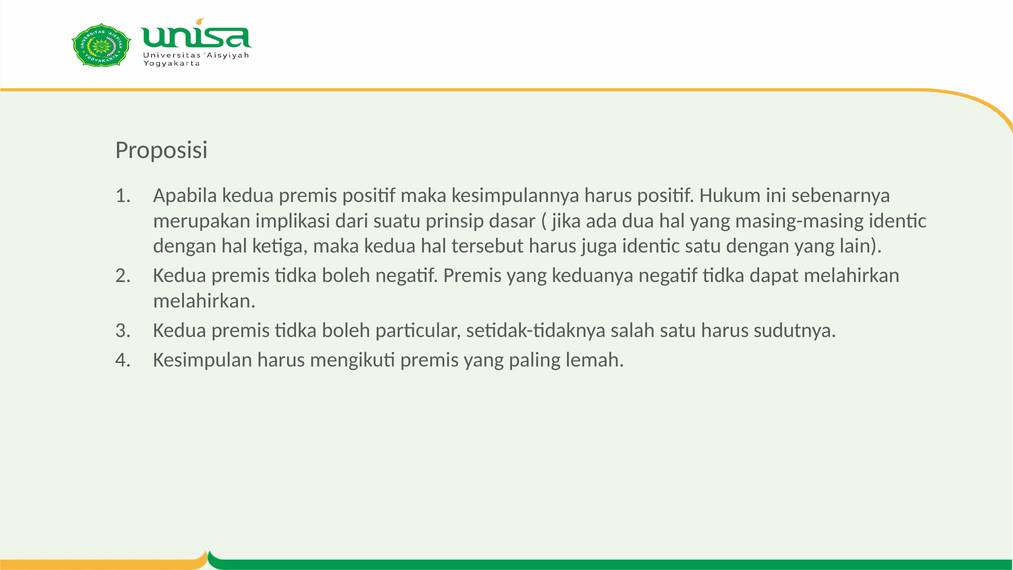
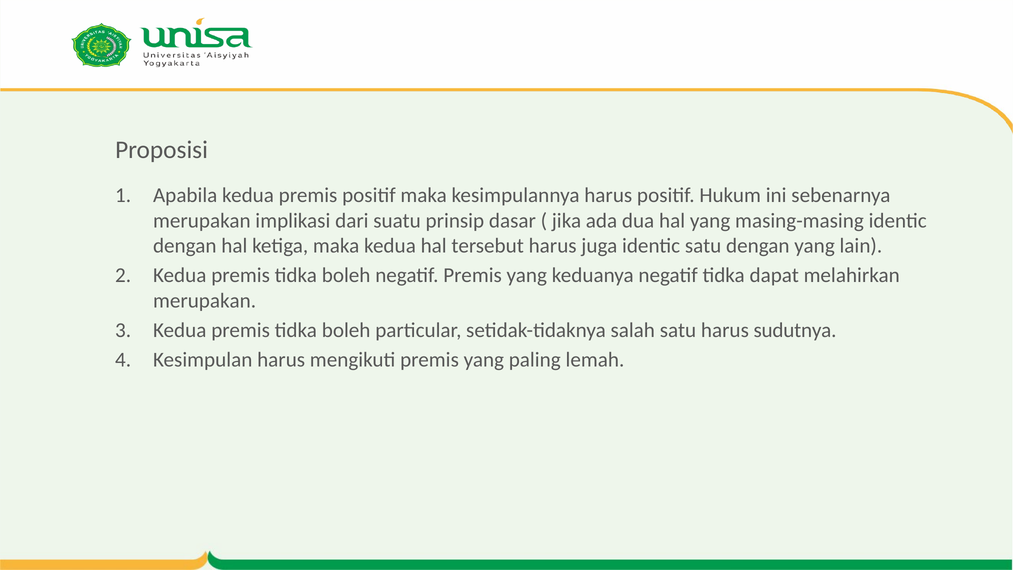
melahirkan at (205, 301): melahirkan -> merupakan
